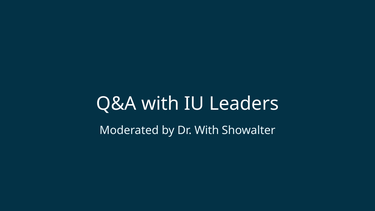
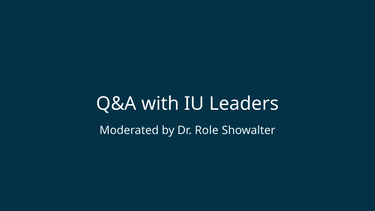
Dr With: With -> Role
